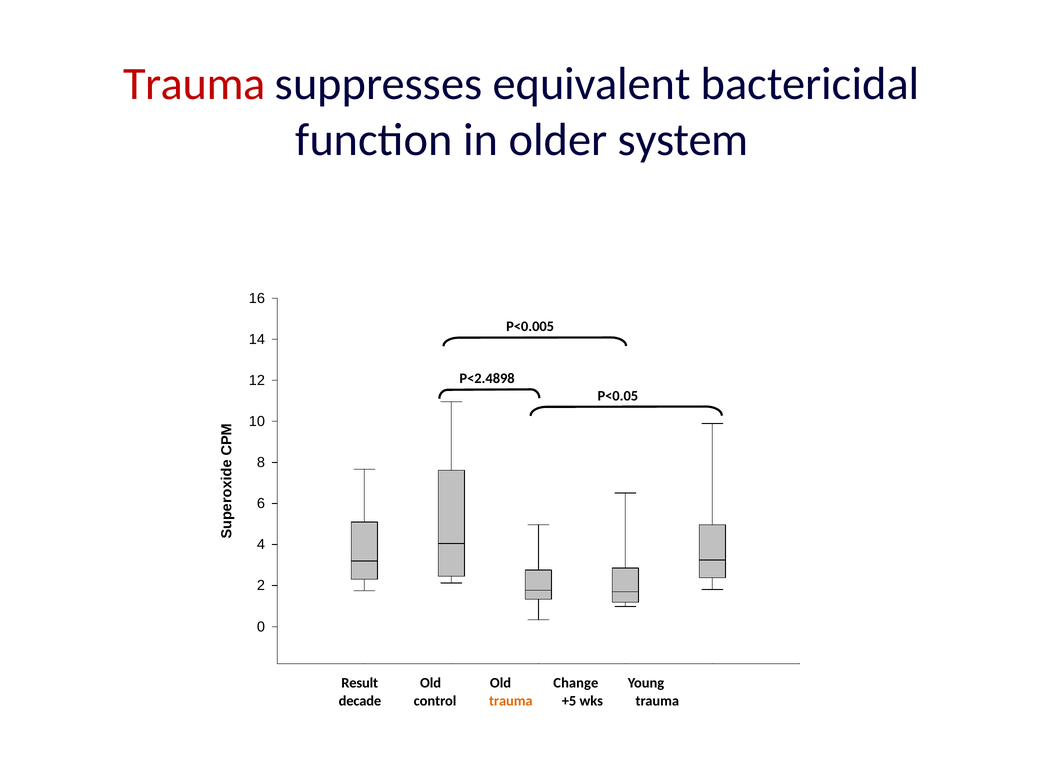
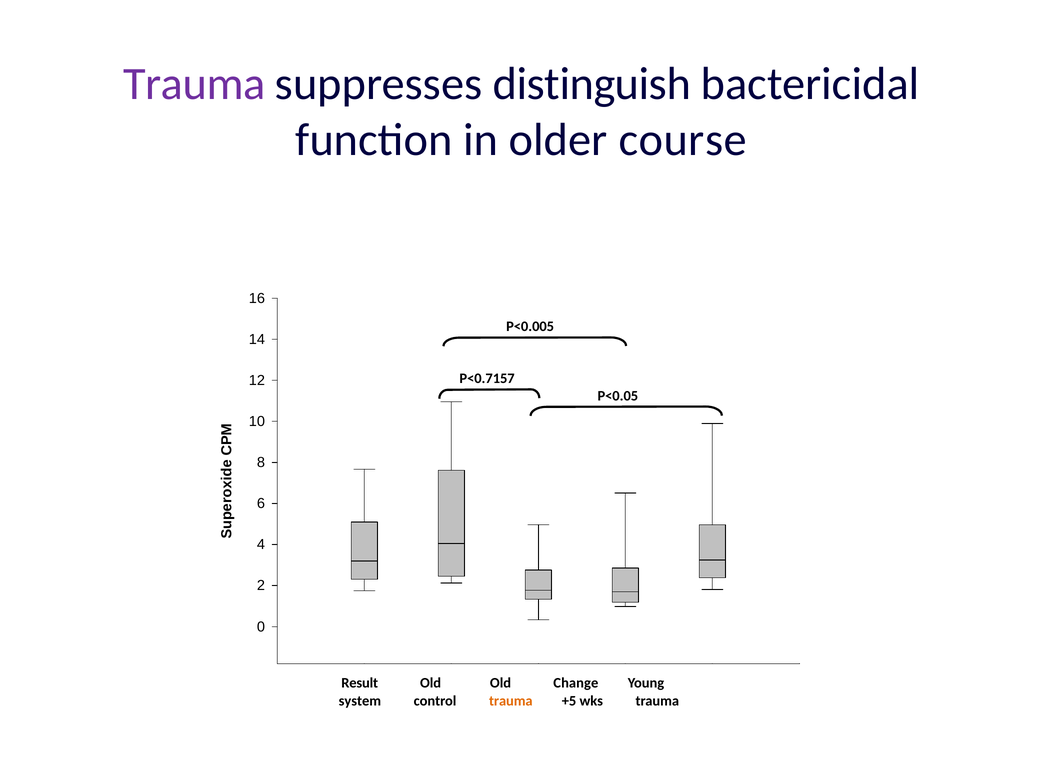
Trauma at (194, 84) colour: red -> purple
equivalent: equivalent -> distinguish
system: system -> course
P<2.4898: P<2.4898 -> P<0.7157
decade: decade -> system
